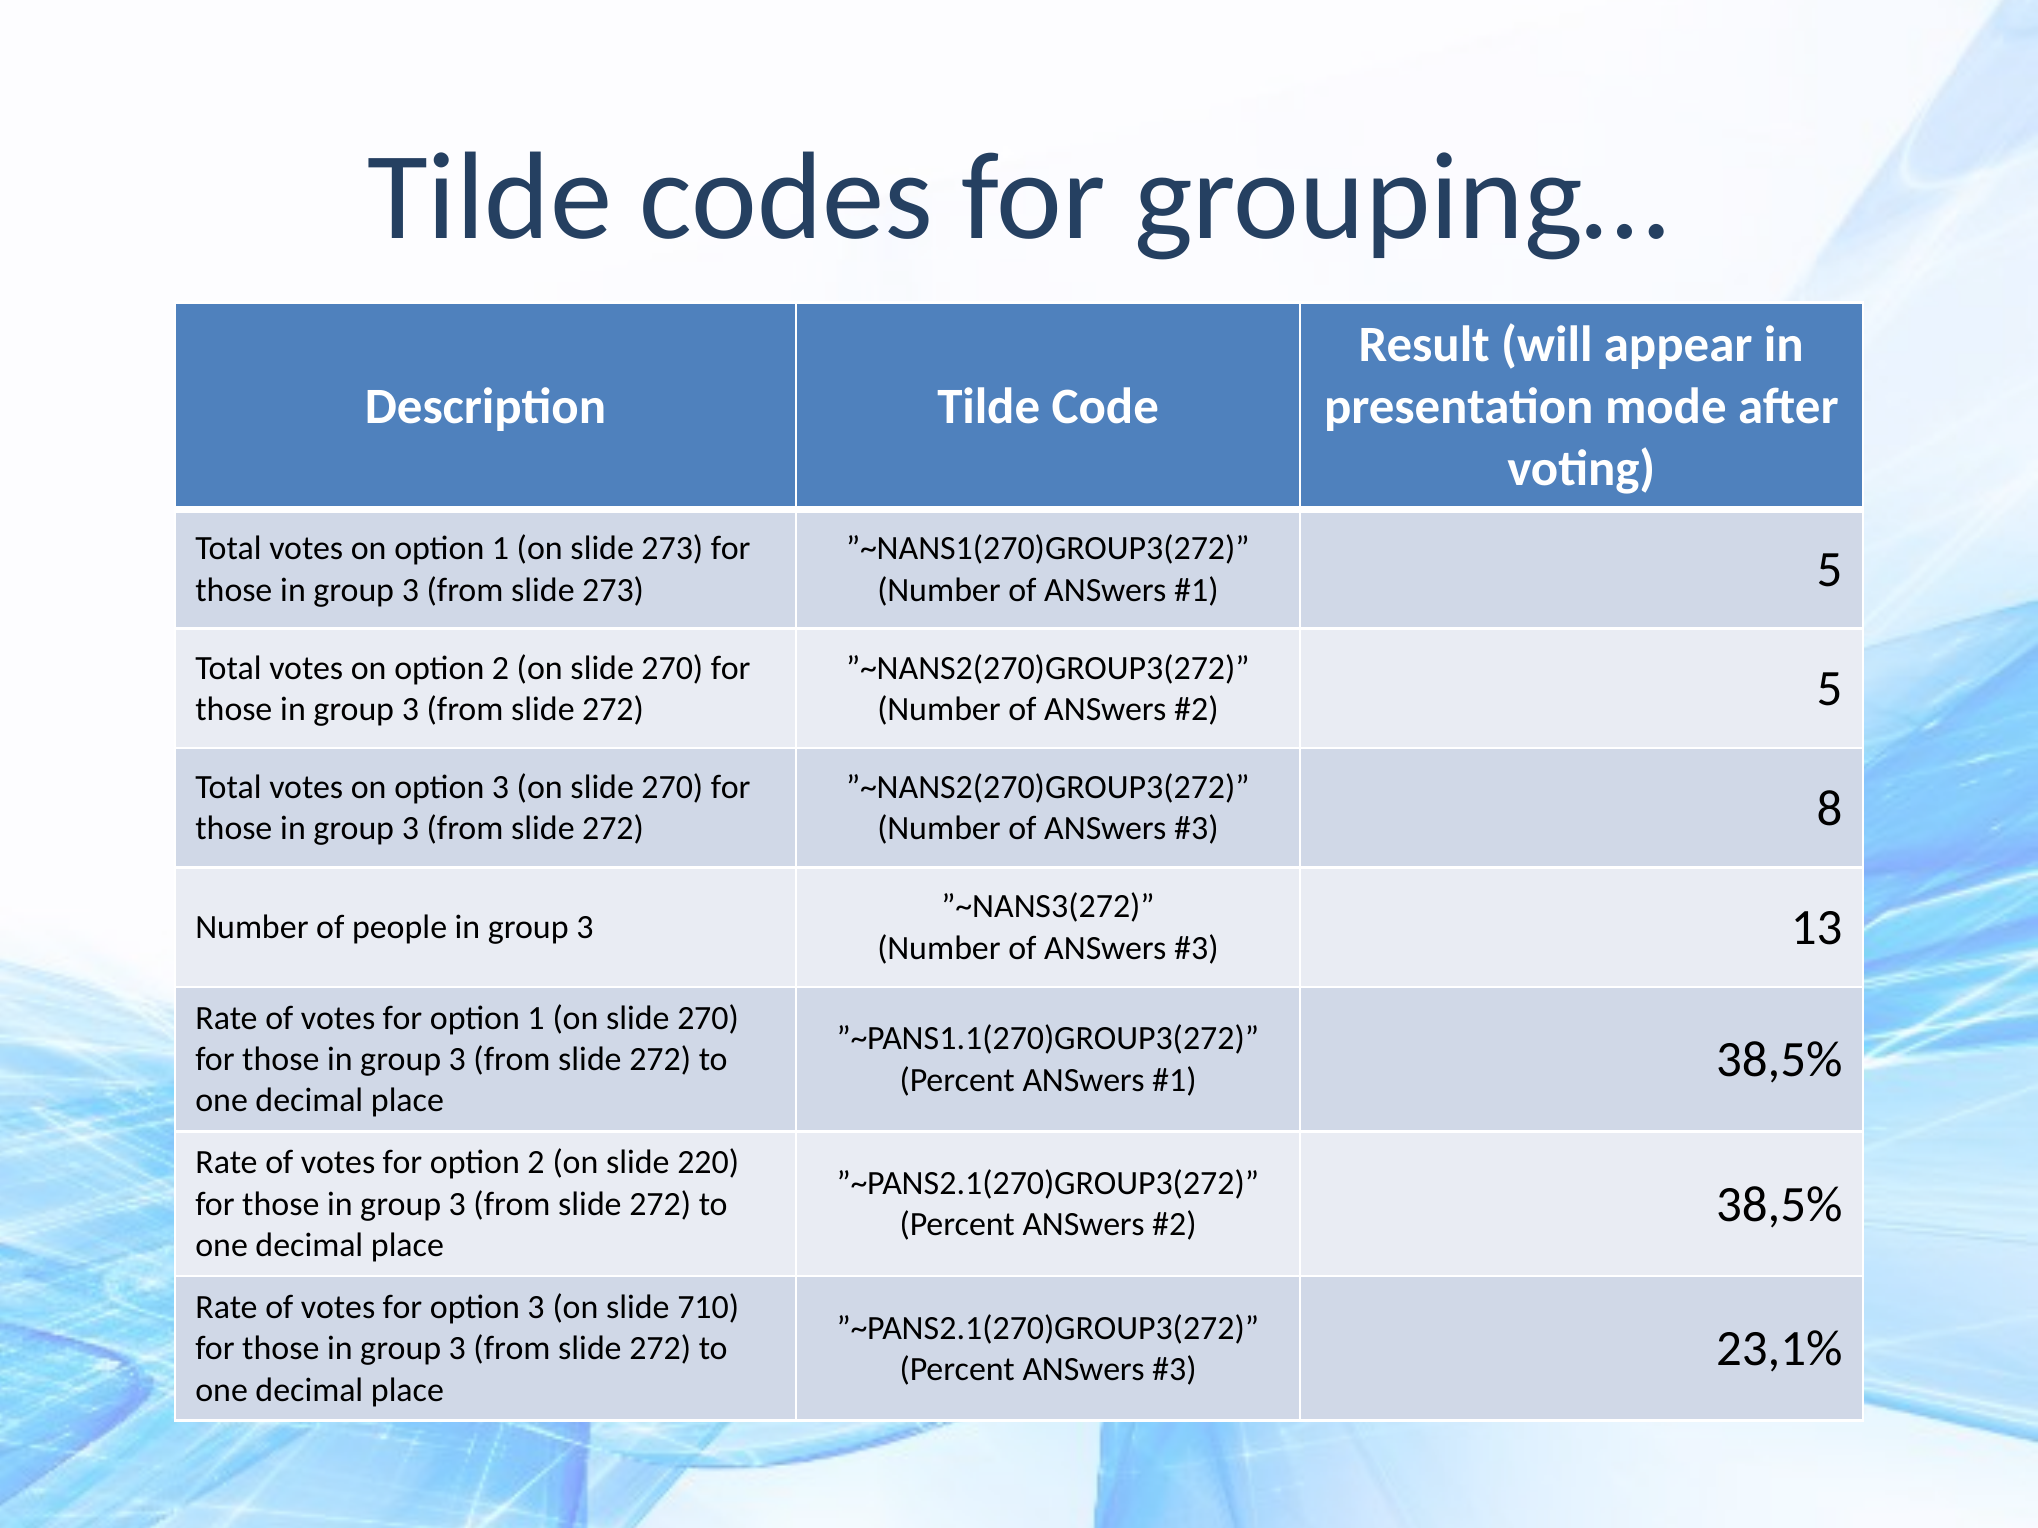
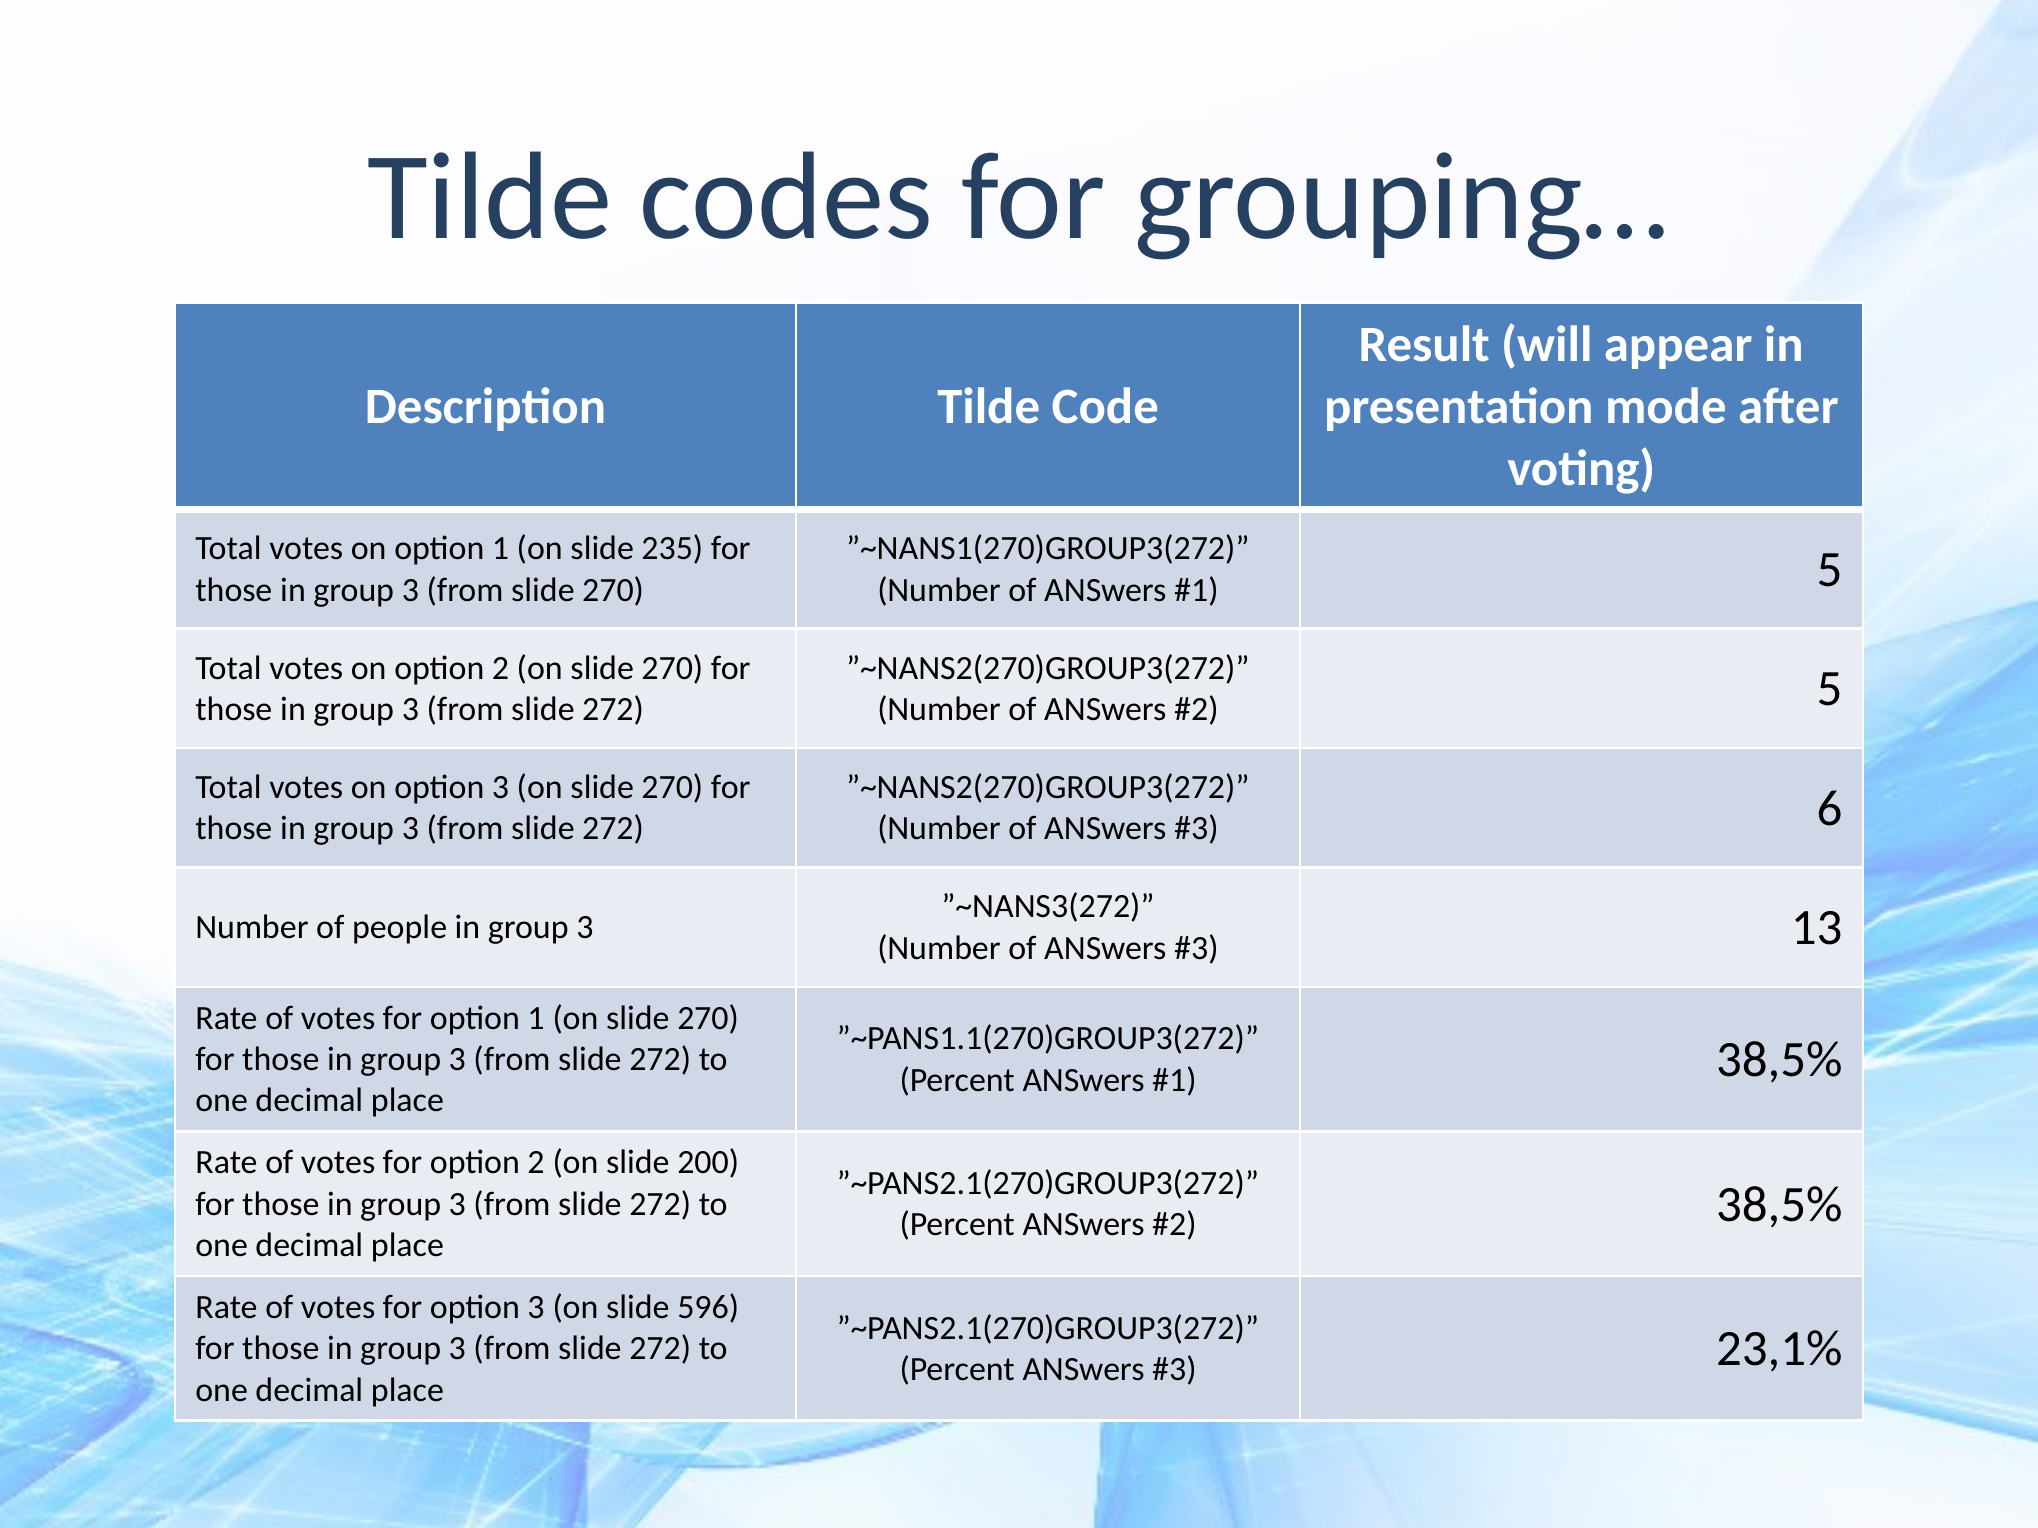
on slide 273: 273 -> 235
from slide 273: 273 -> 270
8: 8 -> 6
220: 220 -> 200
710: 710 -> 596
